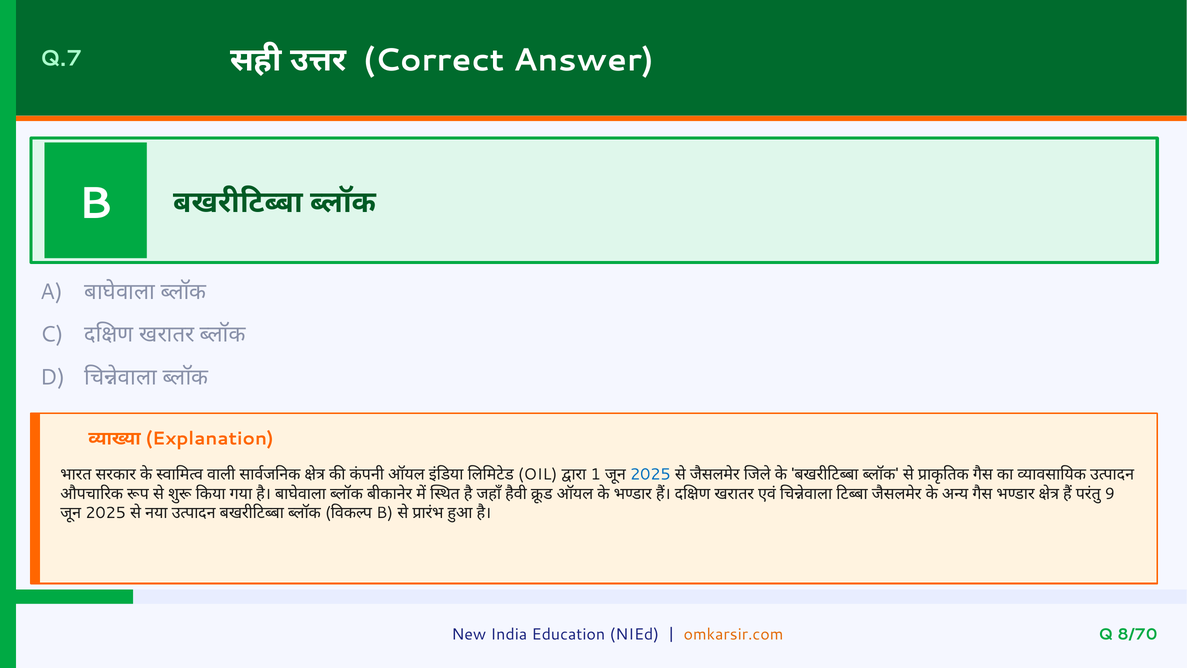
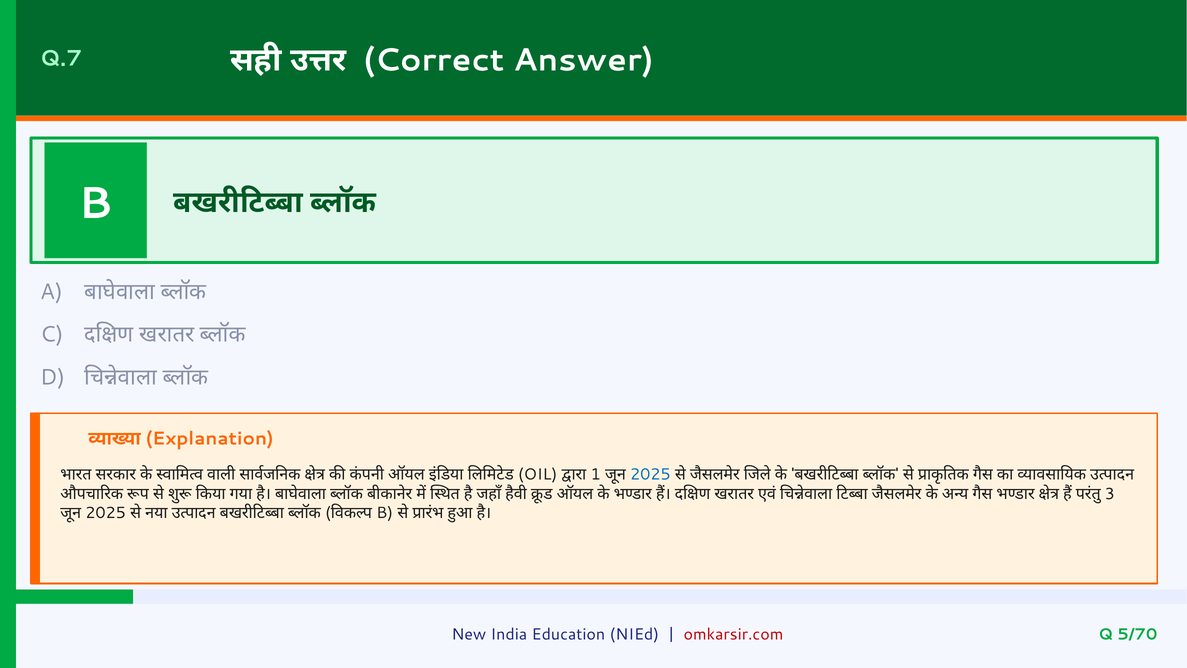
9: 9 -> 3
omkarsir.com colour: orange -> red
8/70: 8/70 -> 5/70
